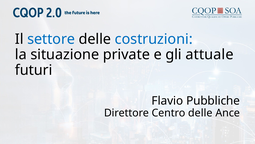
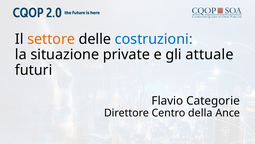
settore colour: blue -> orange
Pubbliche: Pubbliche -> Categorie
Centro delle: delle -> della
